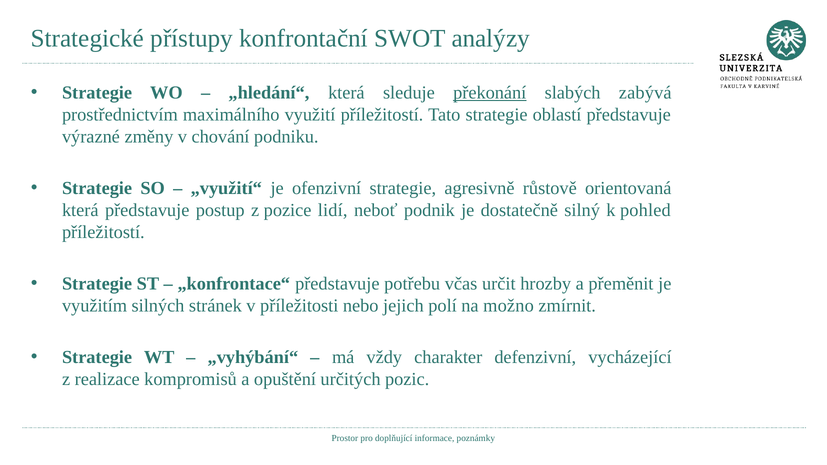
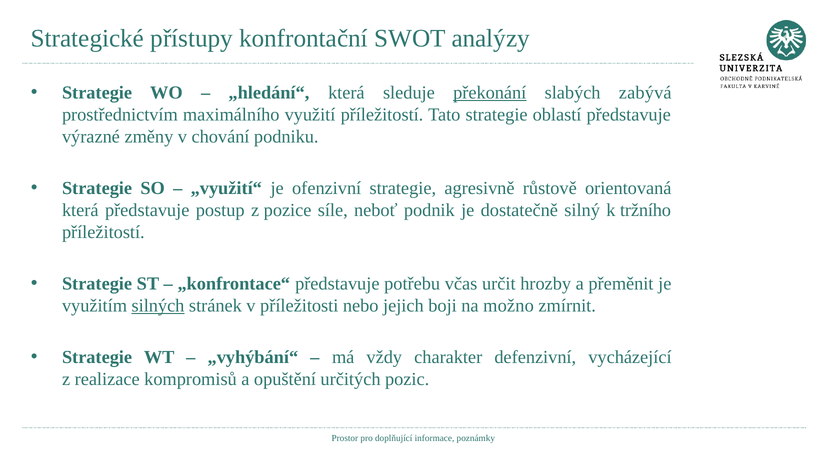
lidí: lidí -> síle
pohled: pohled -> tržního
silných underline: none -> present
polí: polí -> boji
